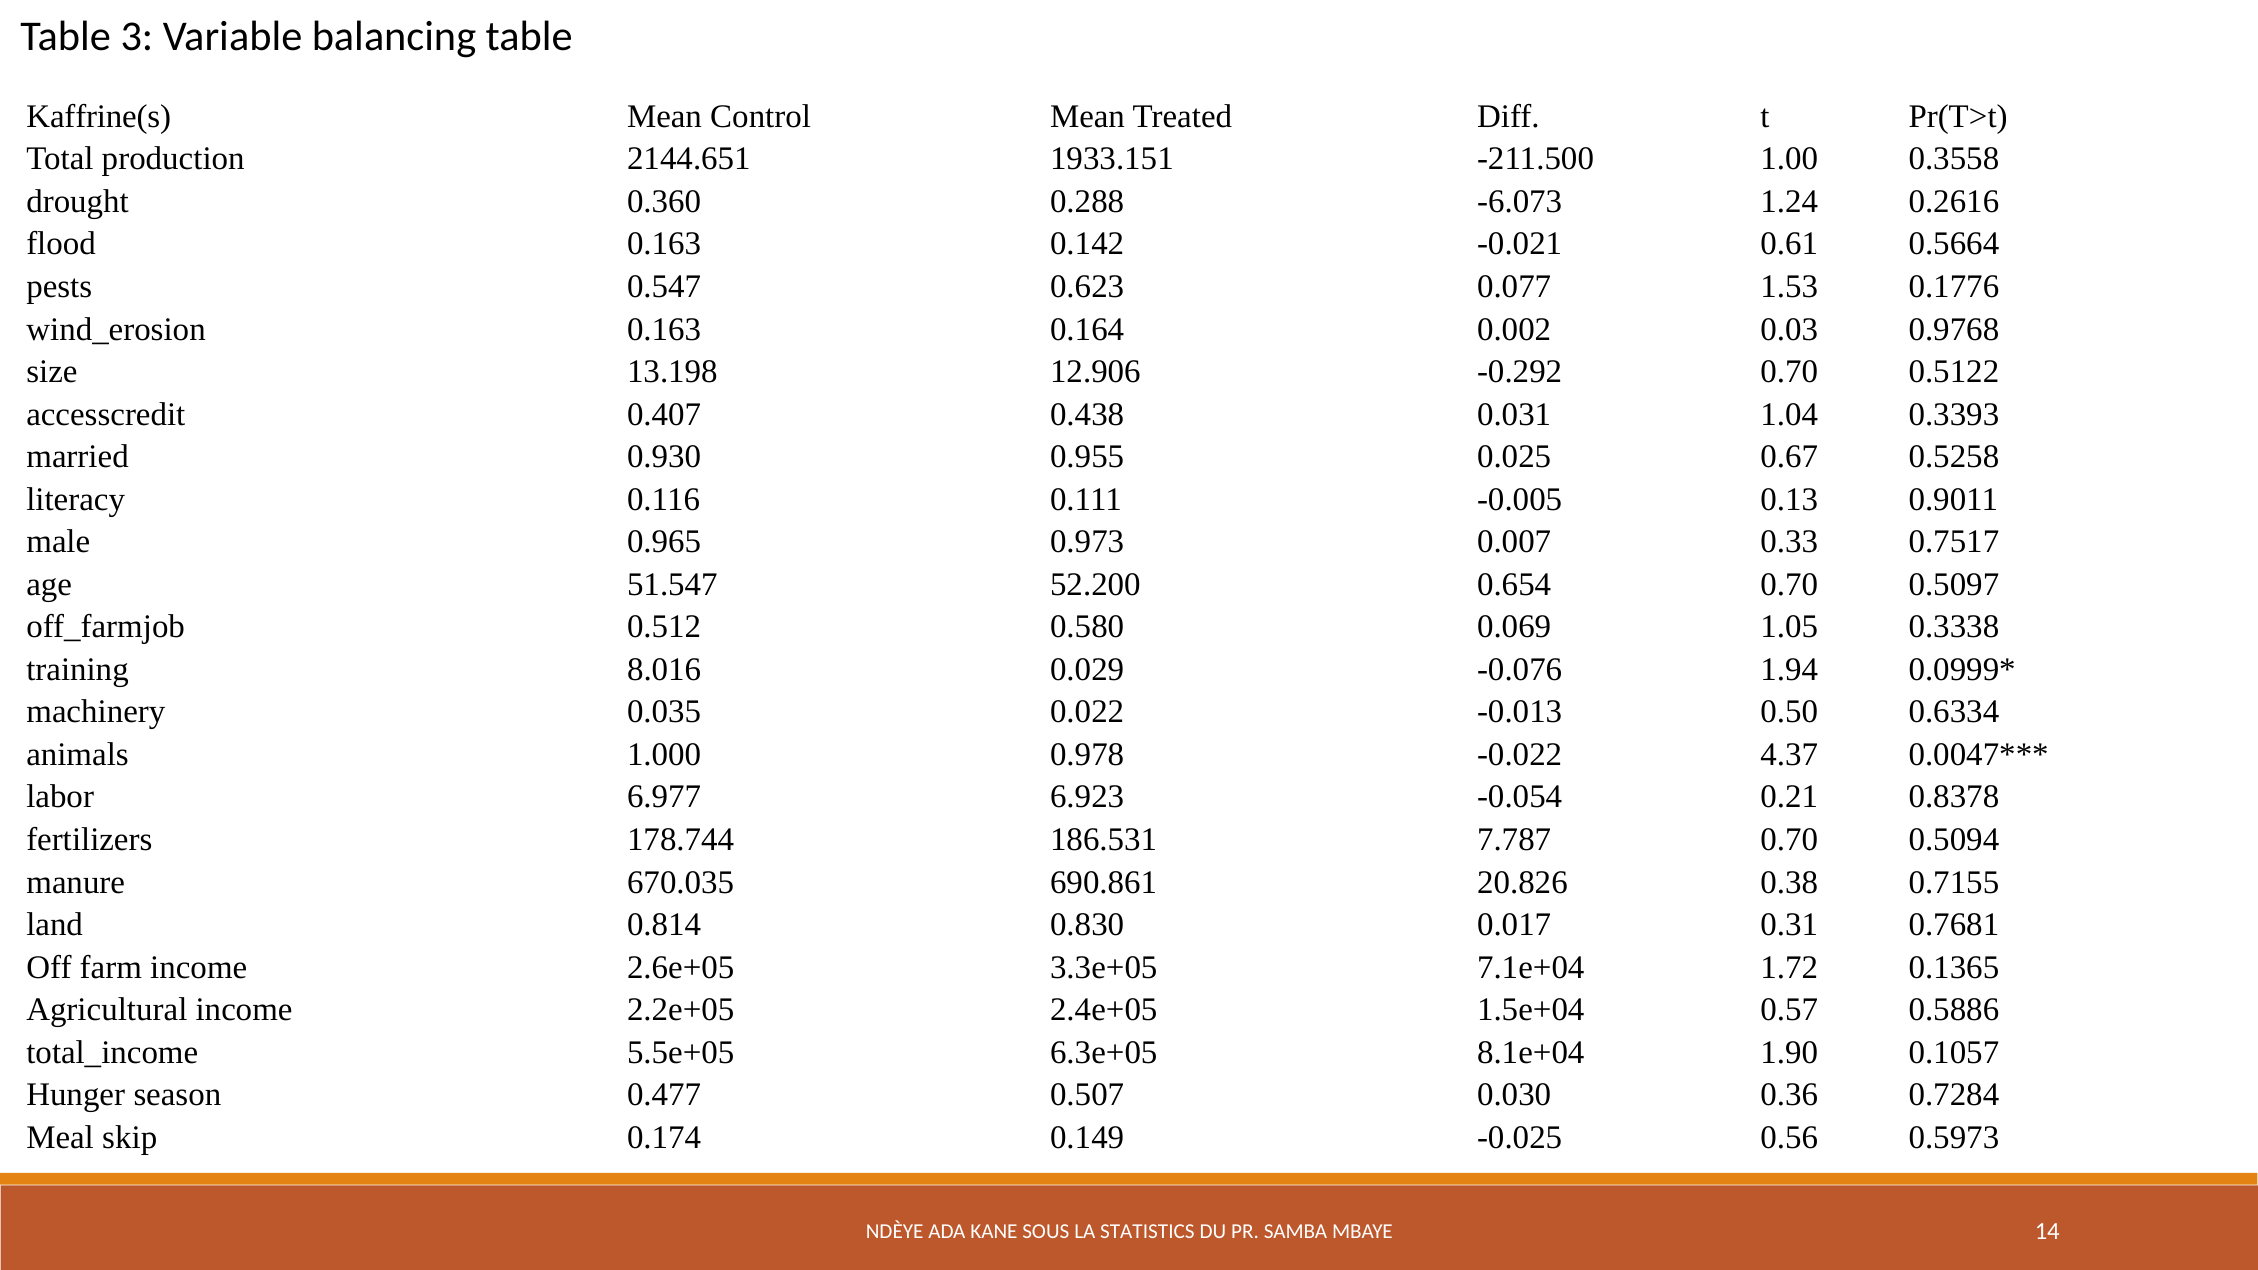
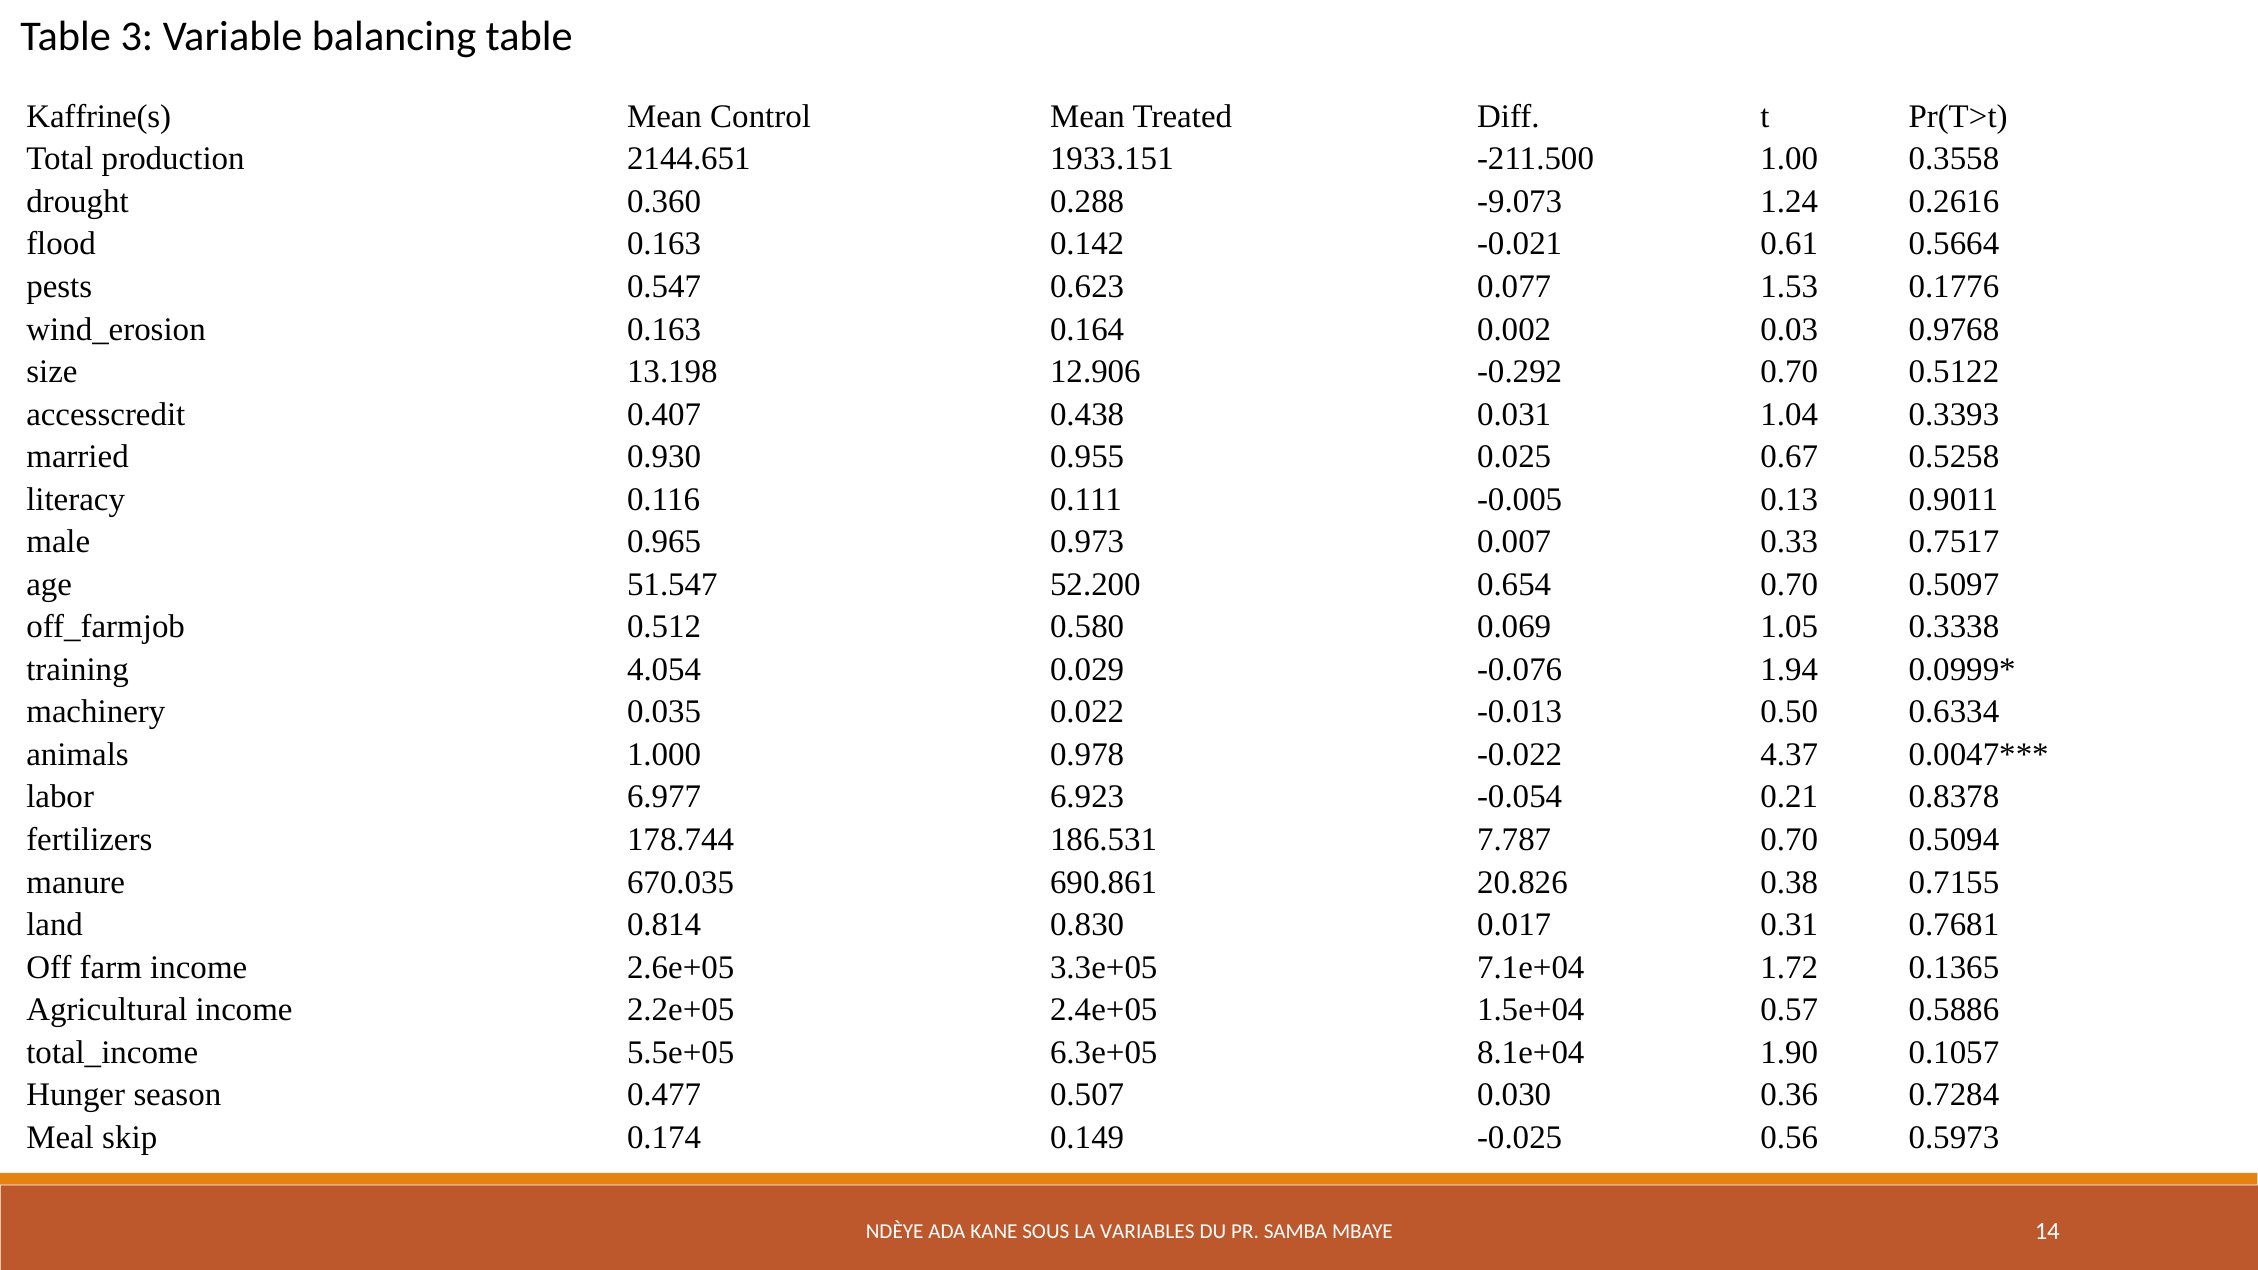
-6.073: -6.073 -> -9.073
8.016: 8.016 -> 4.054
STATISTICS: STATISTICS -> VARIABLES
